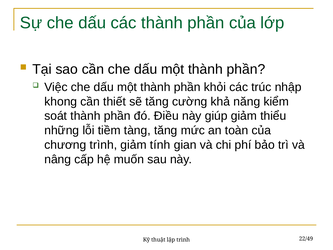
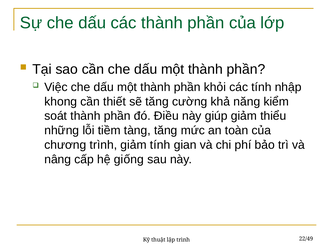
các trúc: trúc -> tính
muốn: muốn -> giống
